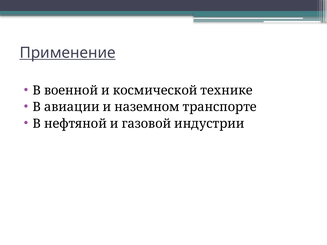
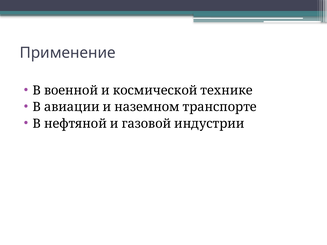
Применение underline: present -> none
